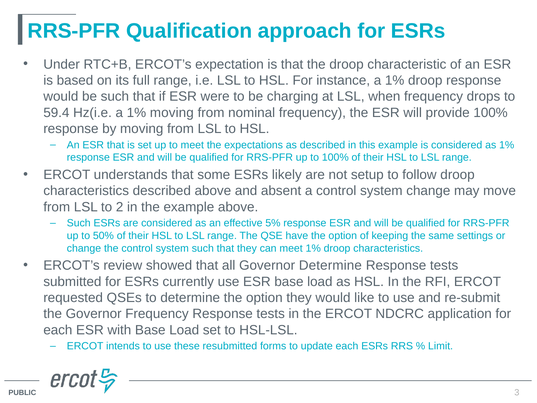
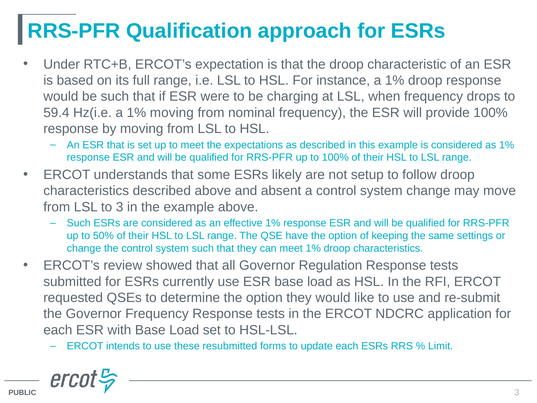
to 2: 2 -> 3
effective 5%: 5% -> 1%
Governor Determine: Determine -> Regulation
